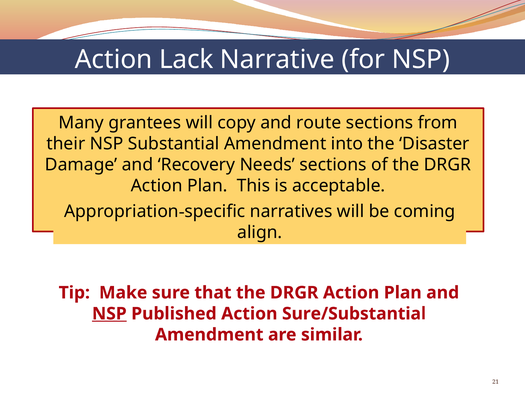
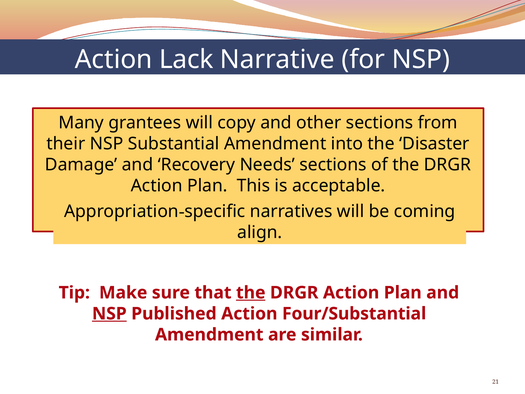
route: route -> other
the at (251, 292) underline: none -> present
Sure/Substantial: Sure/Substantial -> Four/Substantial
